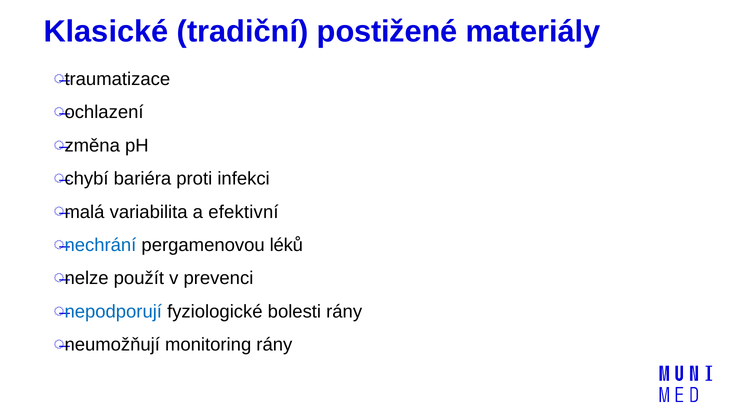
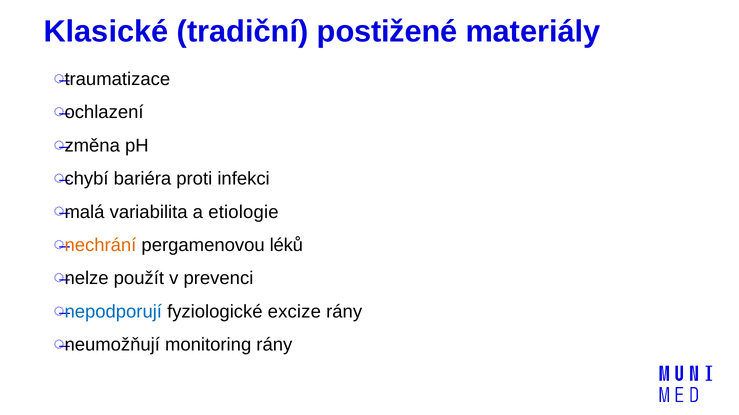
efektivní: efektivní -> etiologie
nechrání colour: blue -> orange
bolesti: bolesti -> excize
